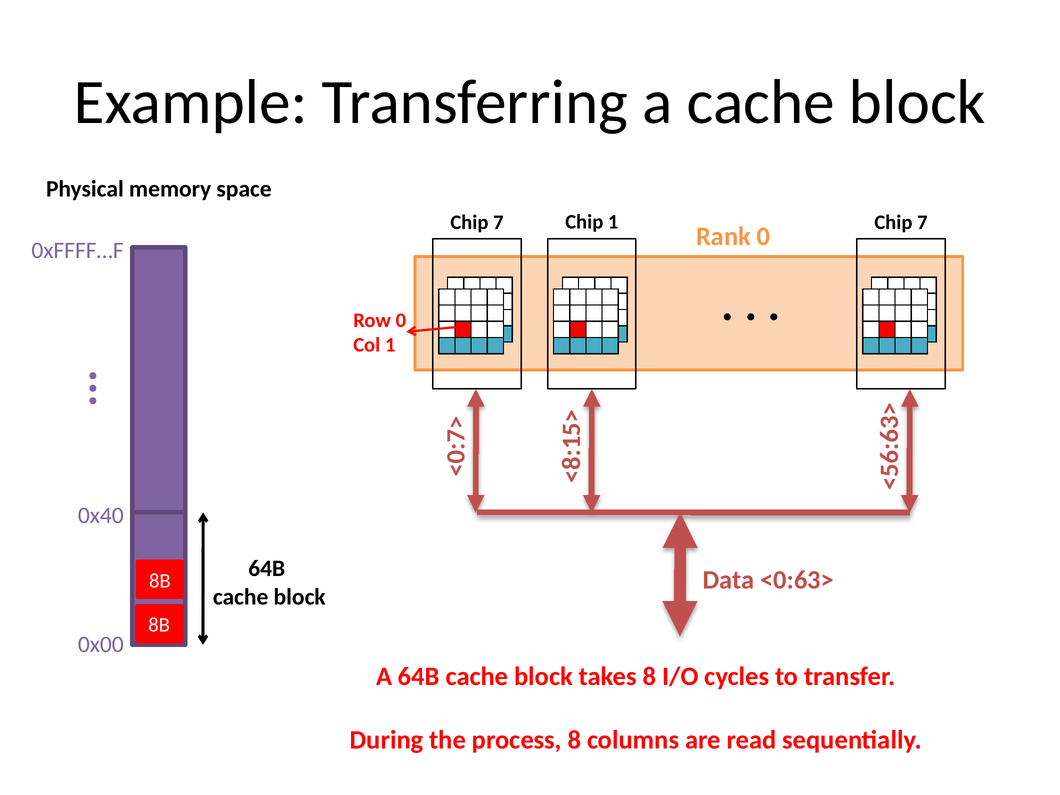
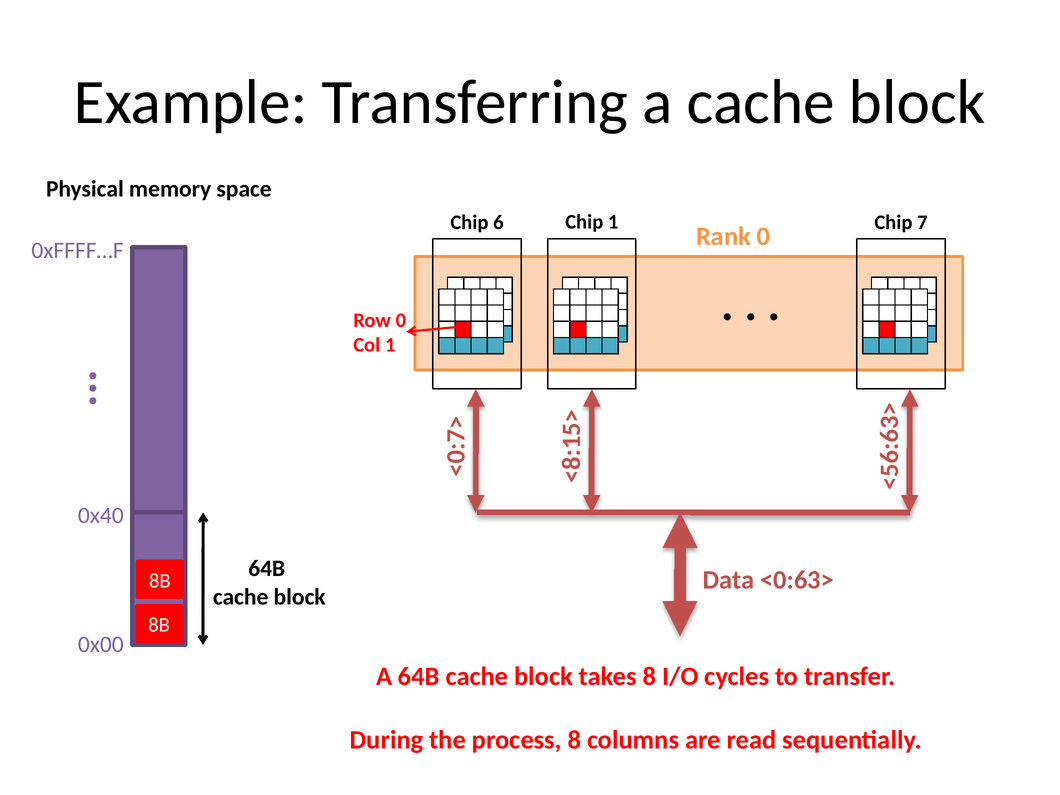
7 at (498, 223): 7 -> 6
